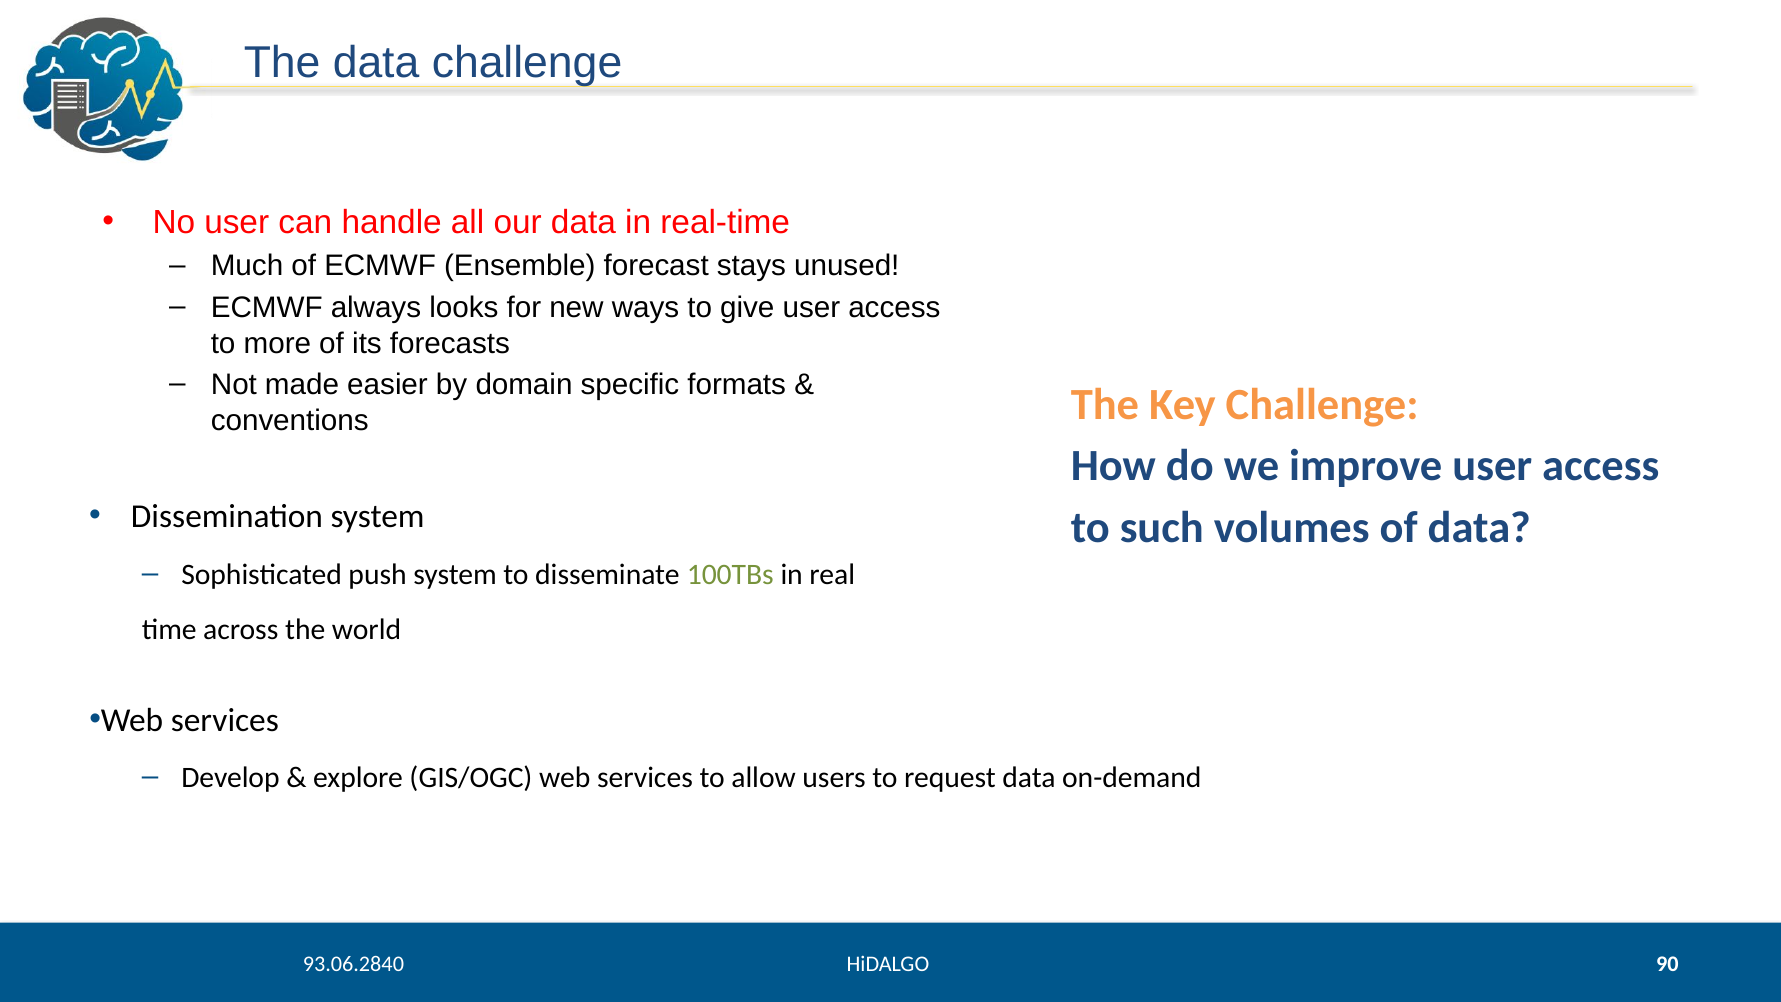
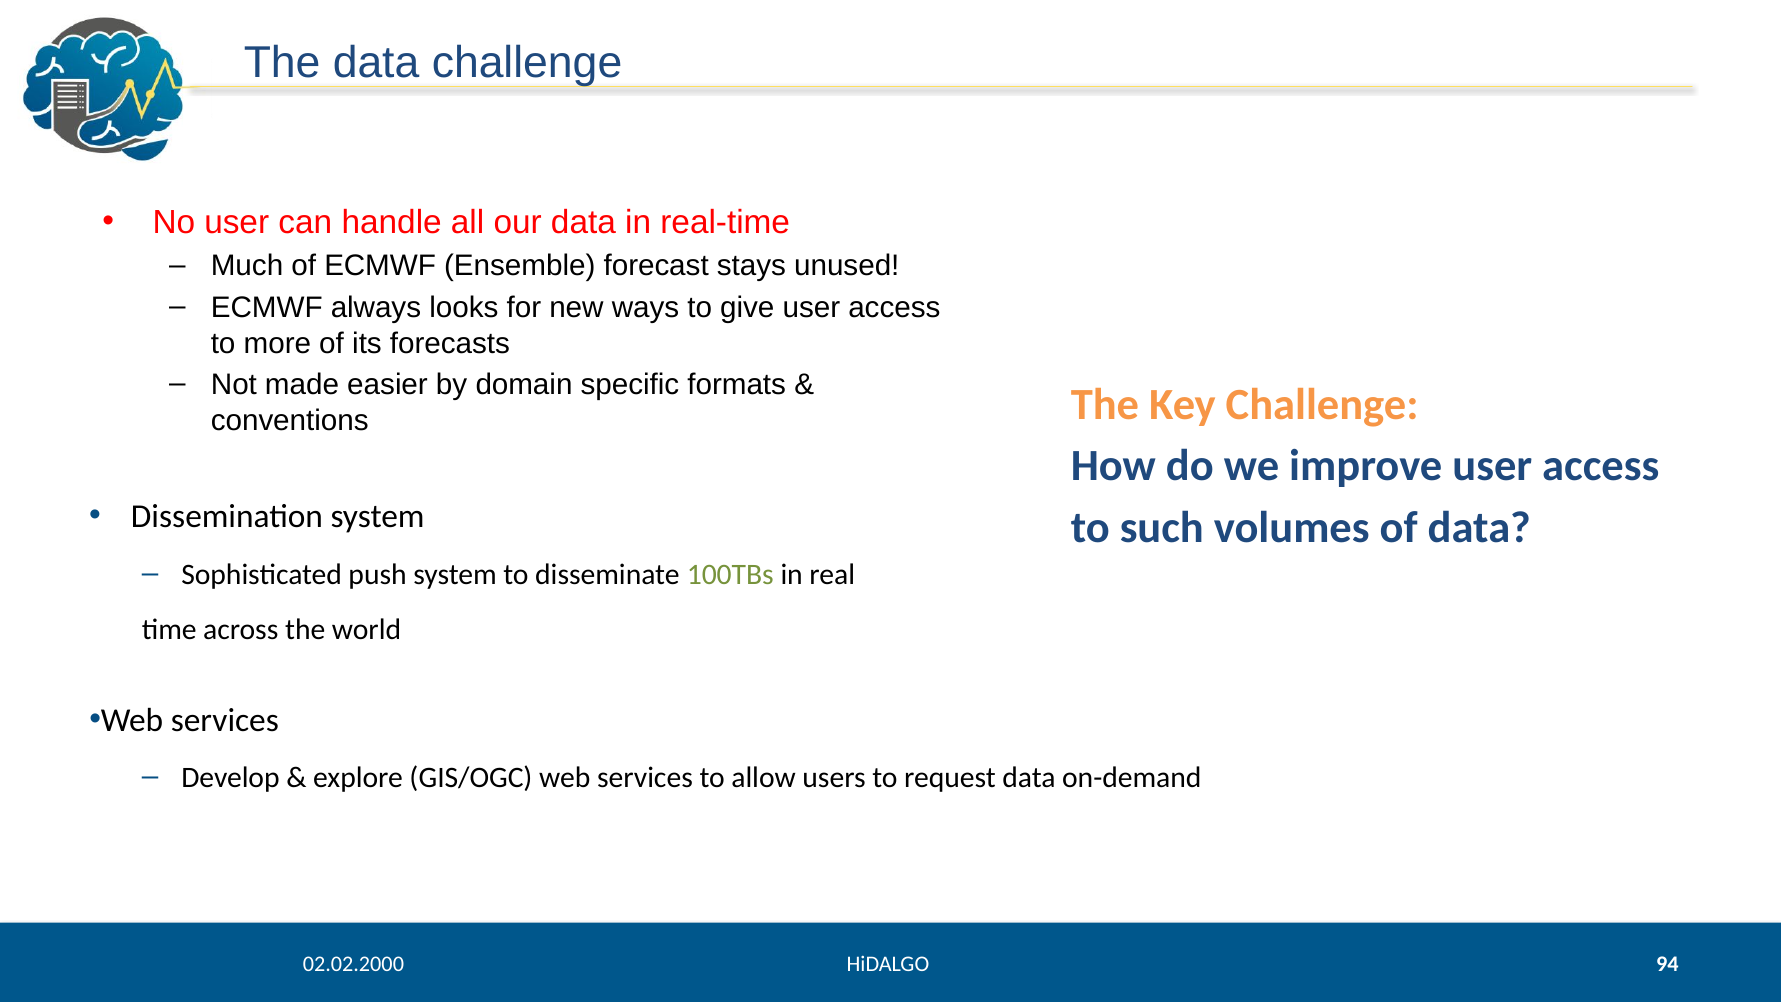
93.06.2840: 93.06.2840 -> 02.02.2000
90: 90 -> 94
